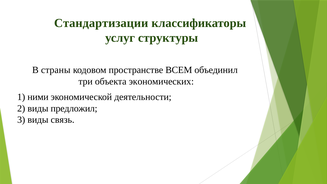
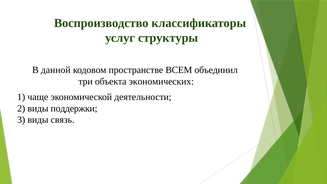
Стандартизации: Стандартизации -> Воспроизводство
страны: страны -> данной
ними: ними -> чаще
предложил: предложил -> поддержки
